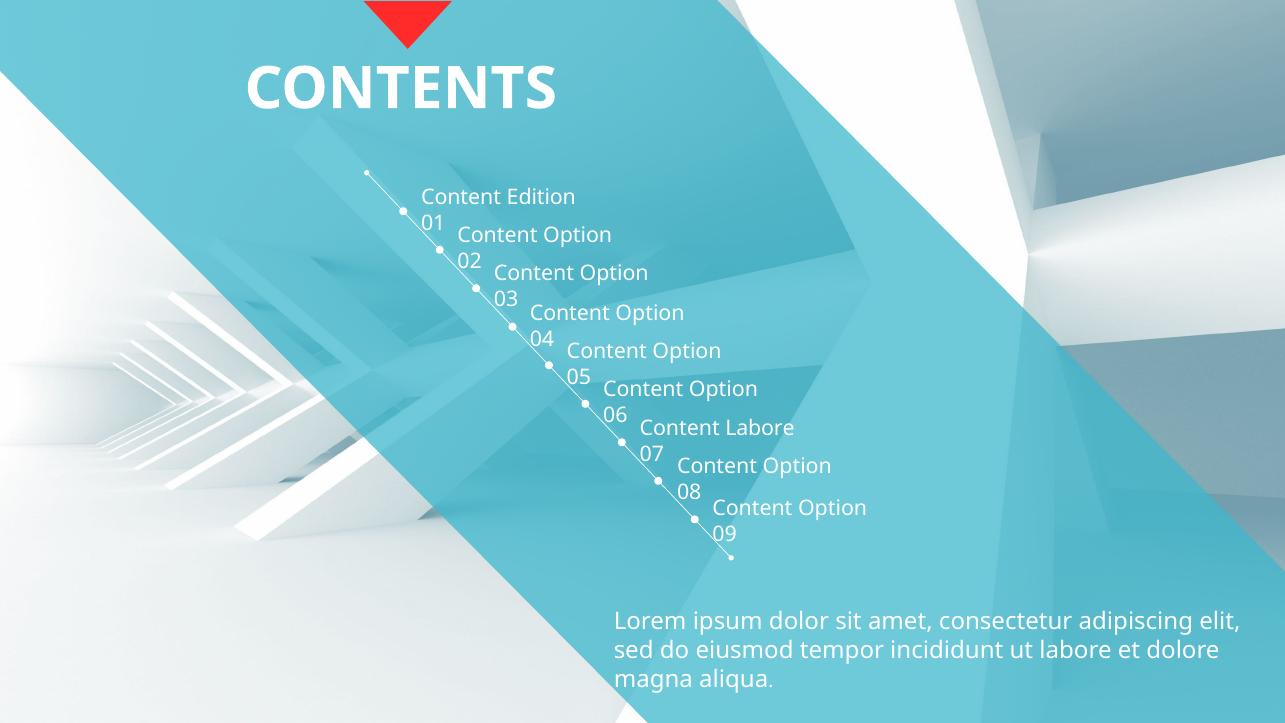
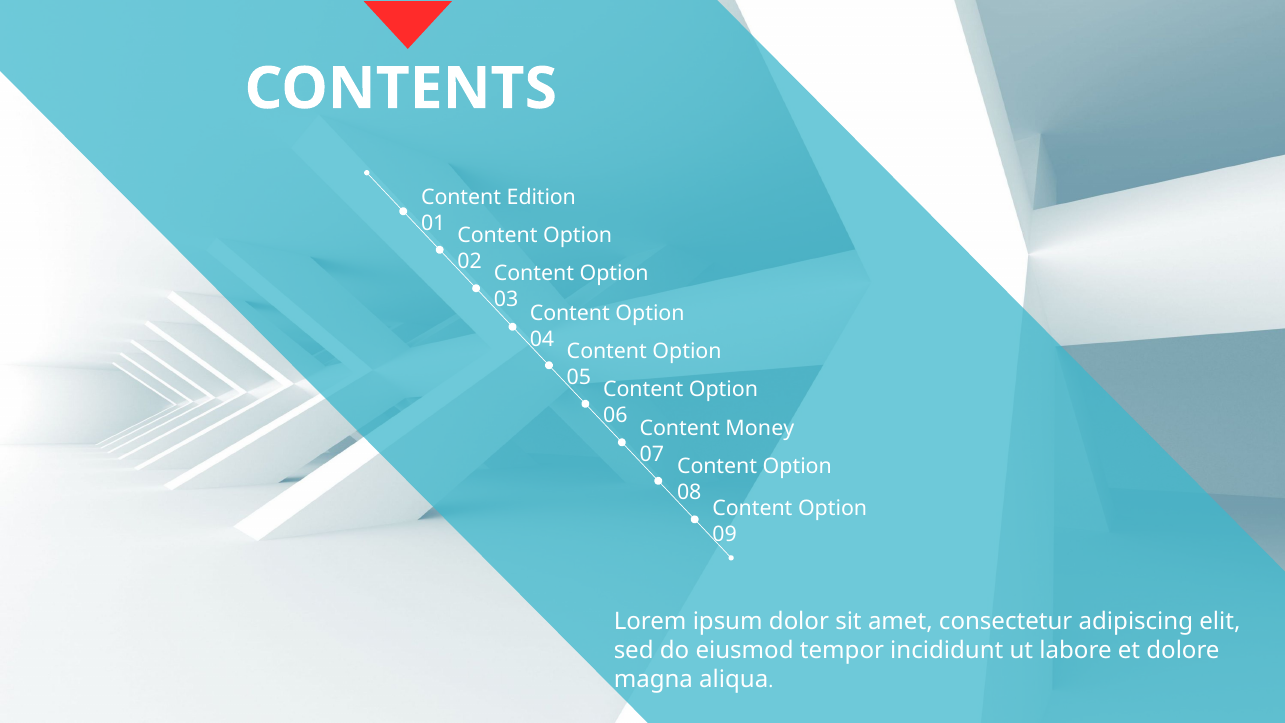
Content Labore: Labore -> Money
